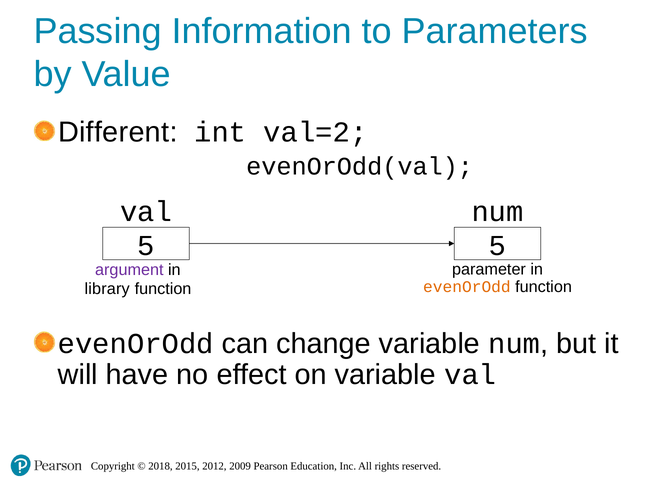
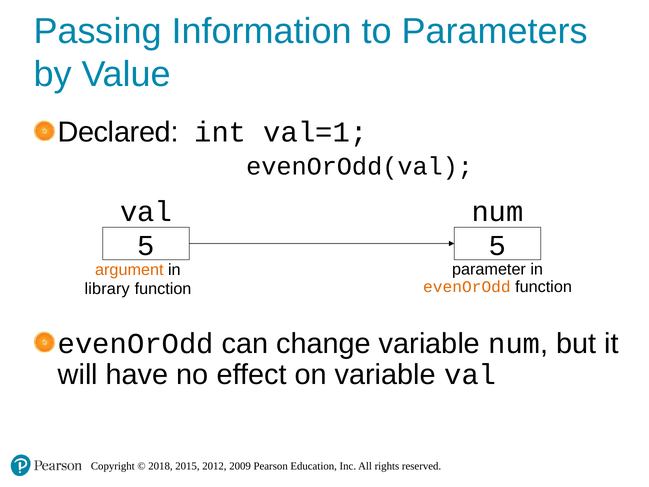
Different: Different -> Declared
val=2: val=2 -> val=1
argument colour: purple -> orange
